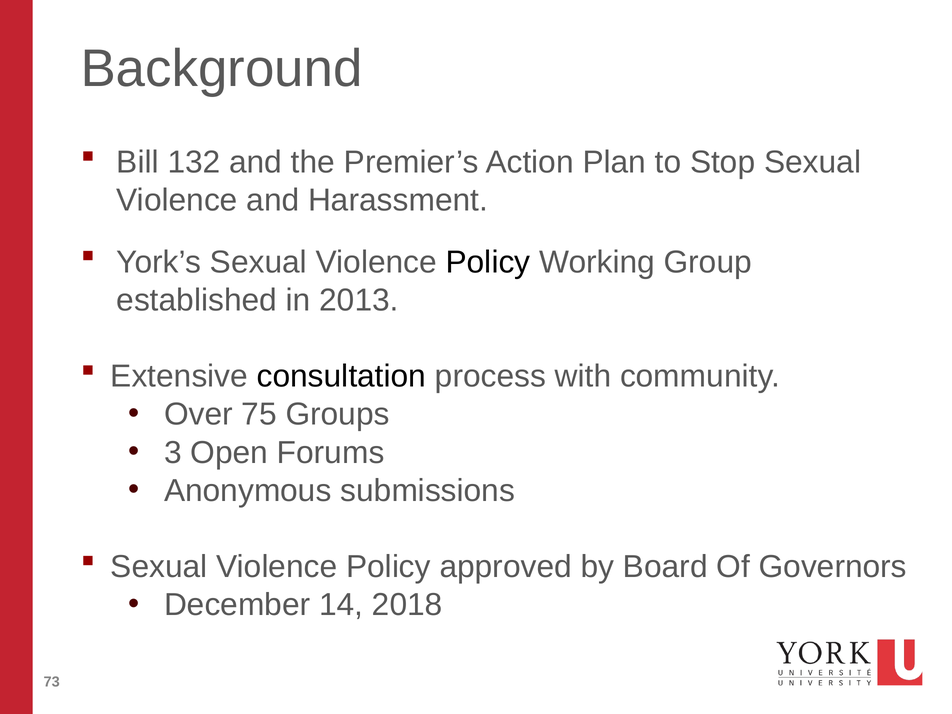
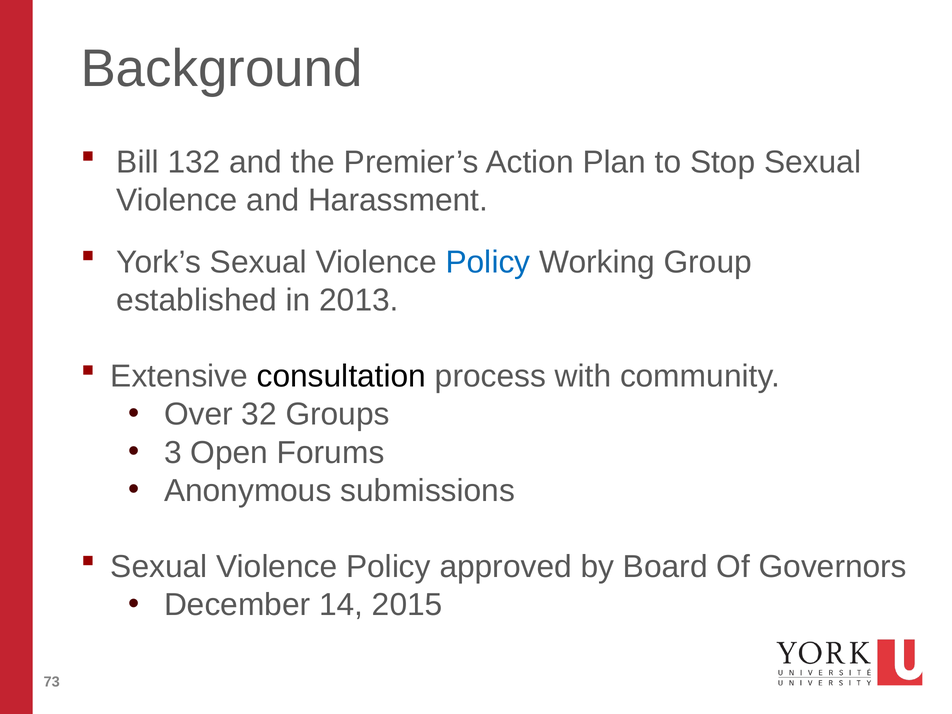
Policy at (488, 262) colour: black -> blue
75: 75 -> 32
2018: 2018 -> 2015
